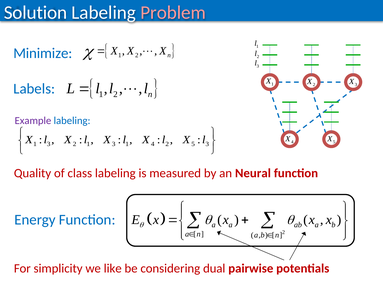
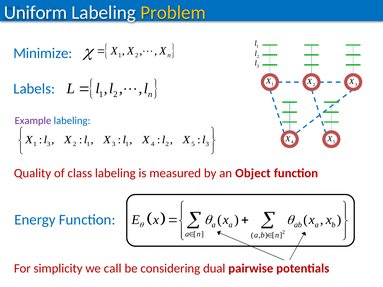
Solution: Solution -> Uniform
Problem colour: pink -> yellow
Neural: Neural -> Object
like: like -> call
